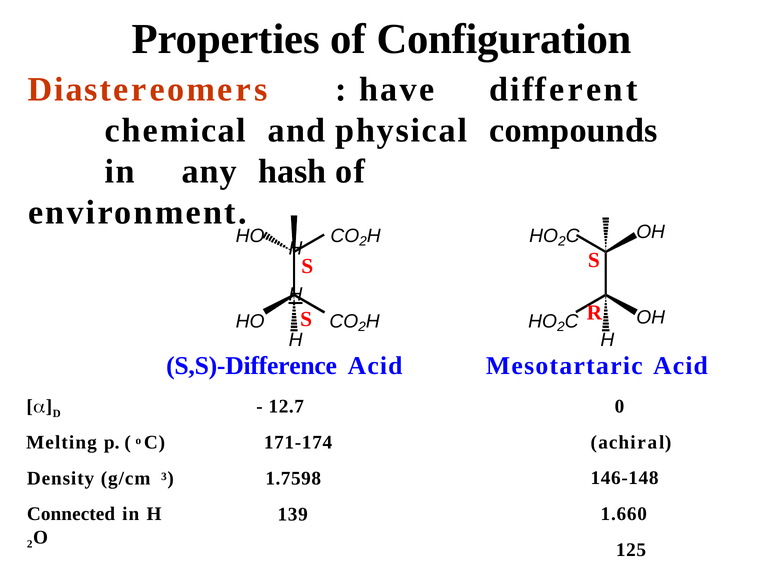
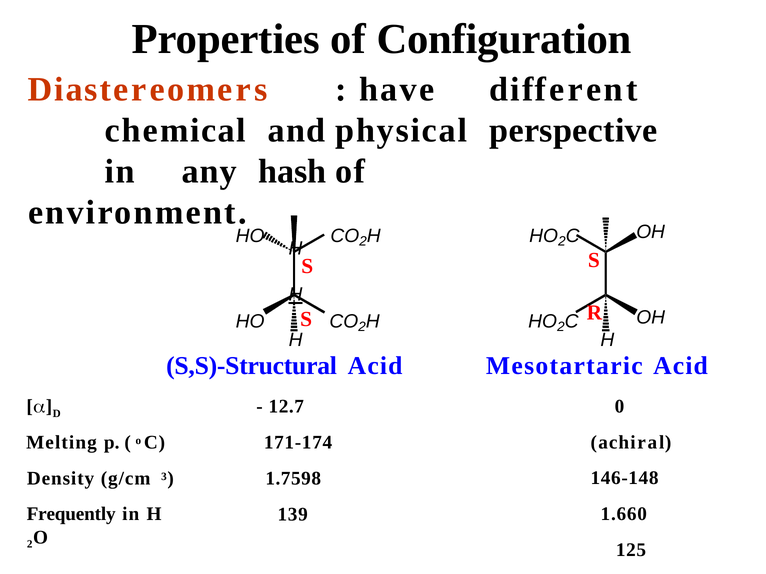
compounds: compounds -> perspective
S,S)-Difference: S,S)-Difference -> S,S)-Structural
Connected: Connected -> Frequently
